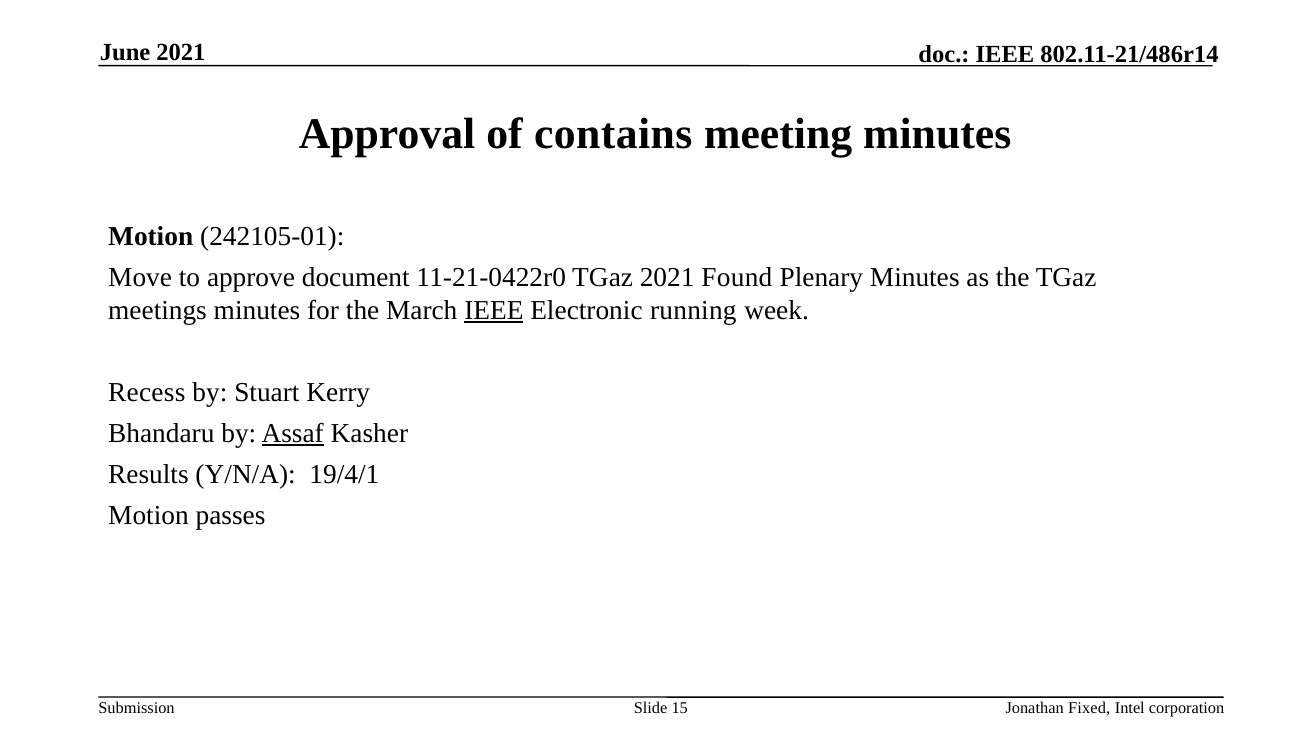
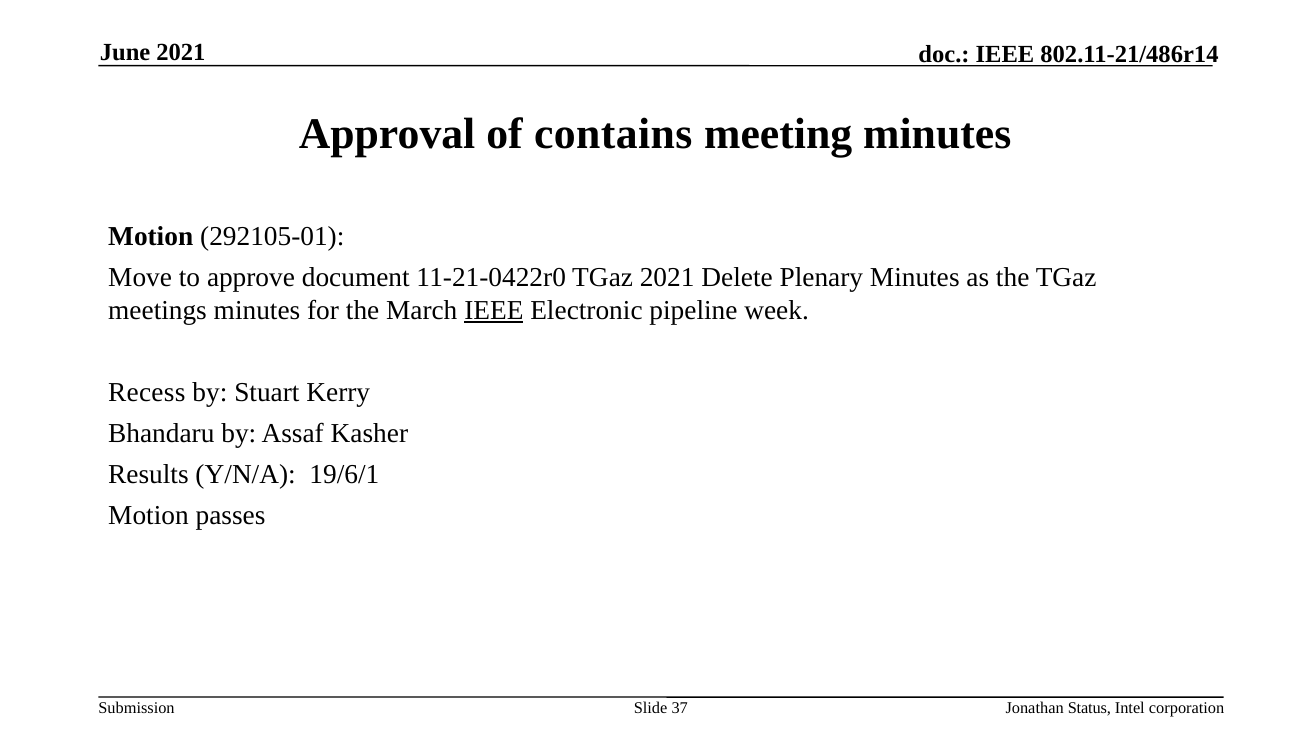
242105-01: 242105-01 -> 292105-01
Found: Found -> Delete
running: running -> pipeline
Assaf underline: present -> none
19/4/1: 19/4/1 -> 19/6/1
15: 15 -> 37
Fixed: Fixed -> Status
